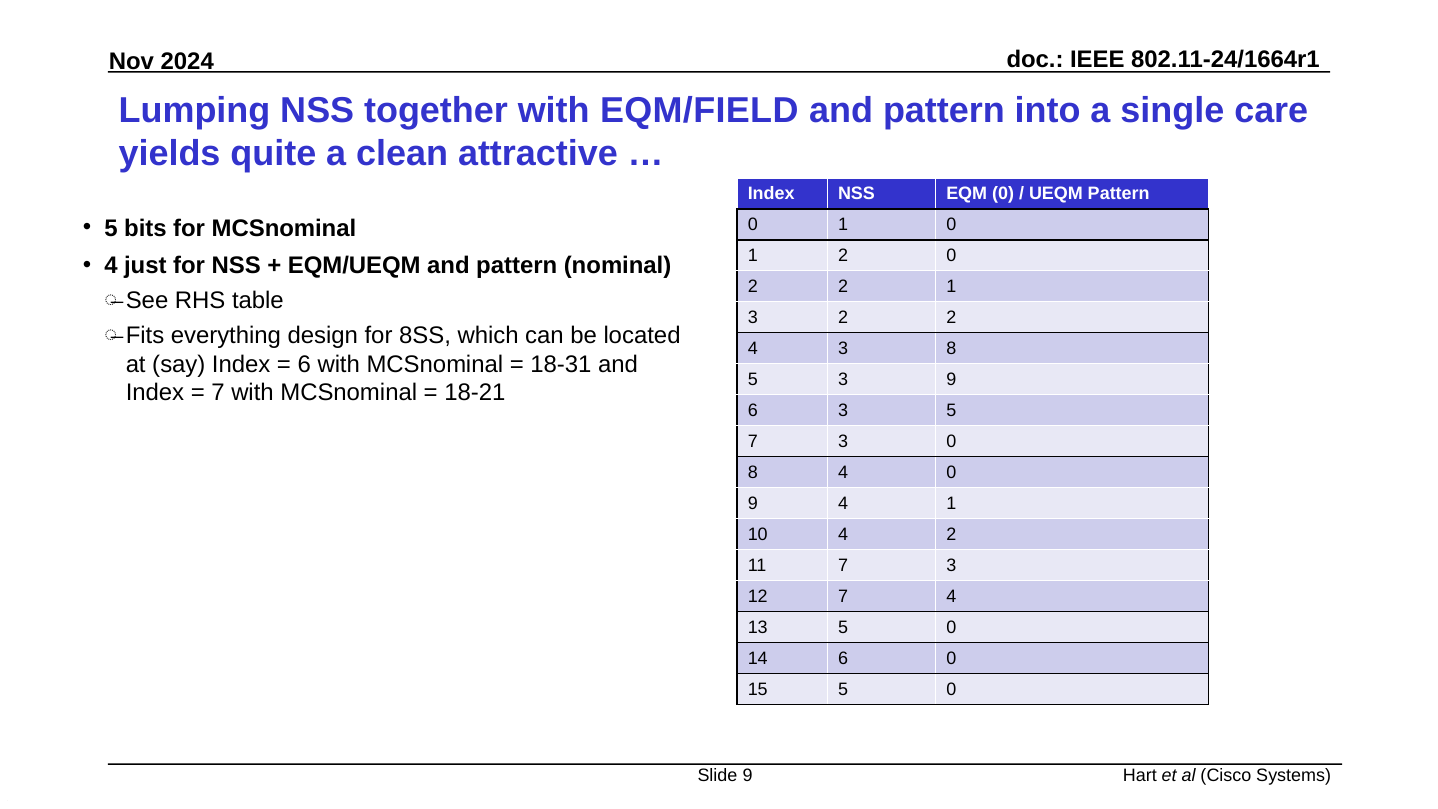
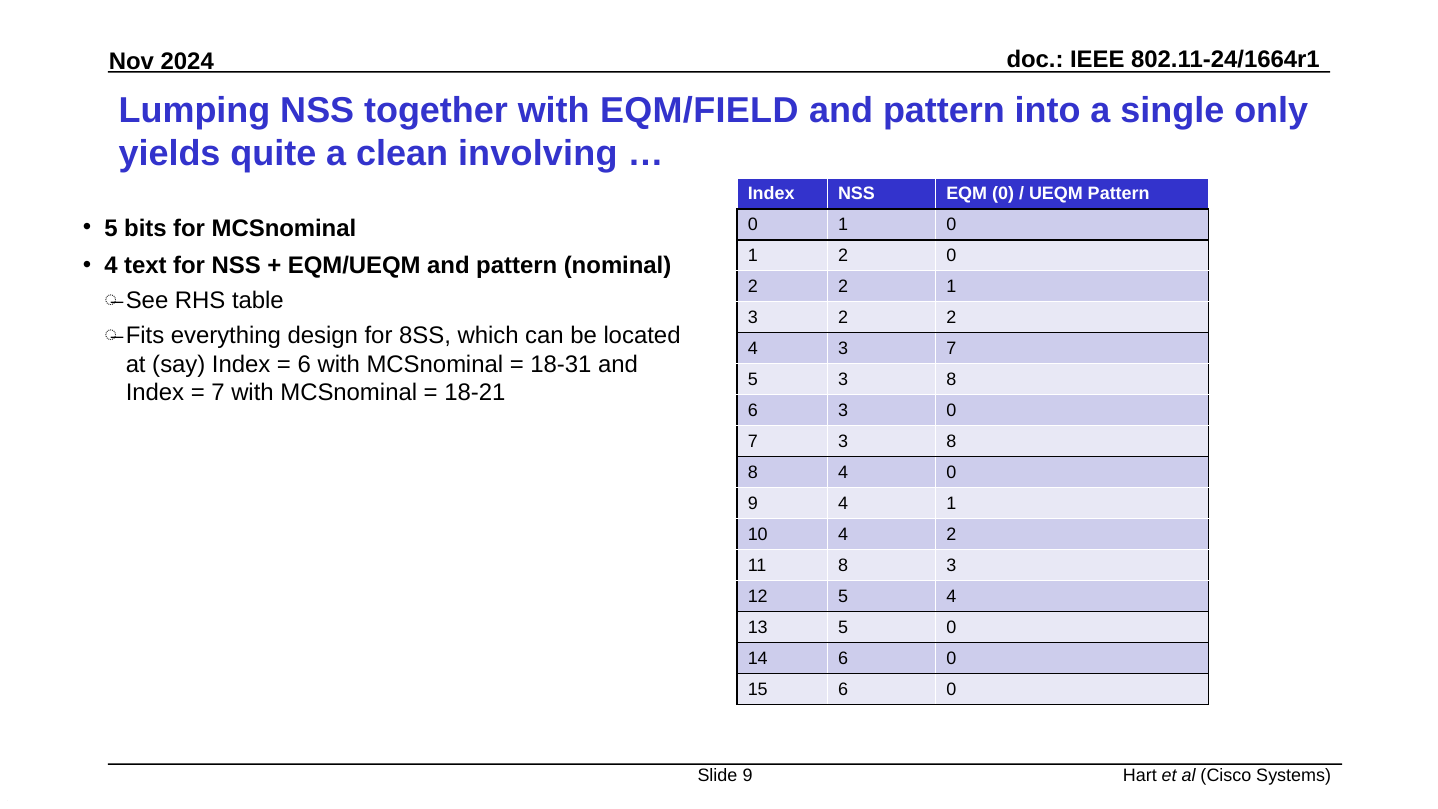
care: care -> only
attractive: attractive -> involving
just: just -> text
3 8: 8 -> 7
5 3 9: 9 -> 8
3 5: 5 -> 0
7 3 0: 0 -> 8
11 7: 7 -> 8
12 7: 7 -> 5
15 5: 5 -> 6
